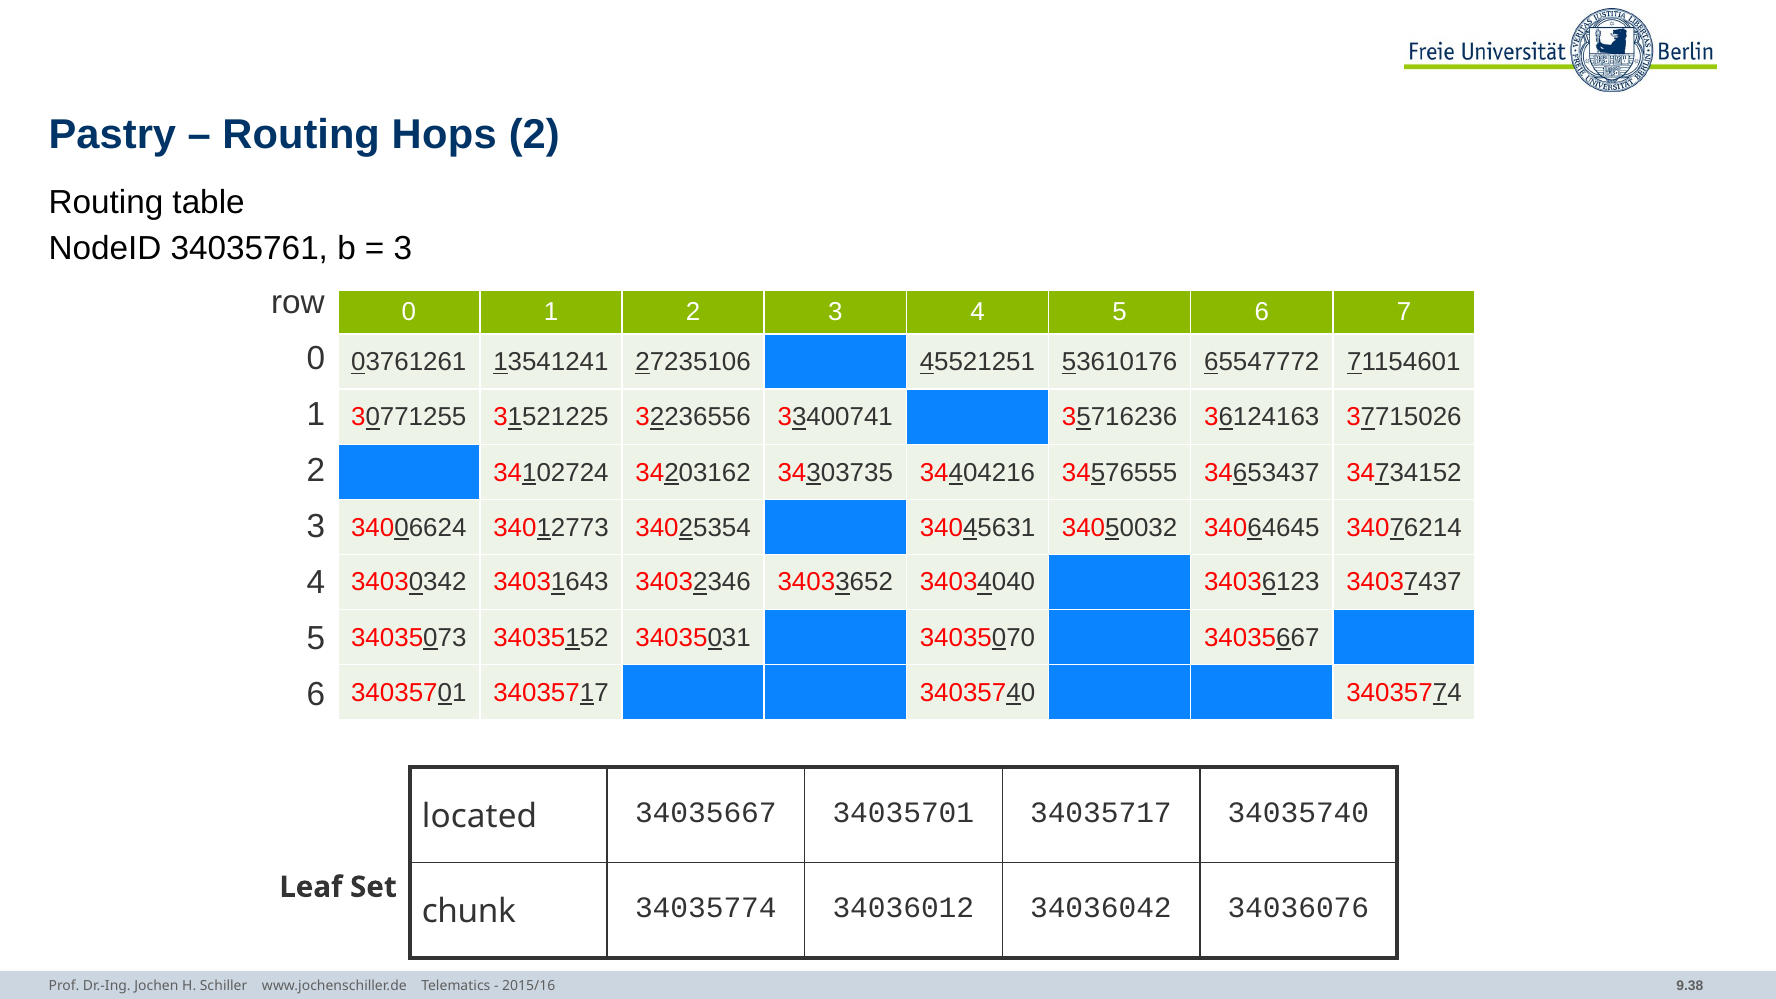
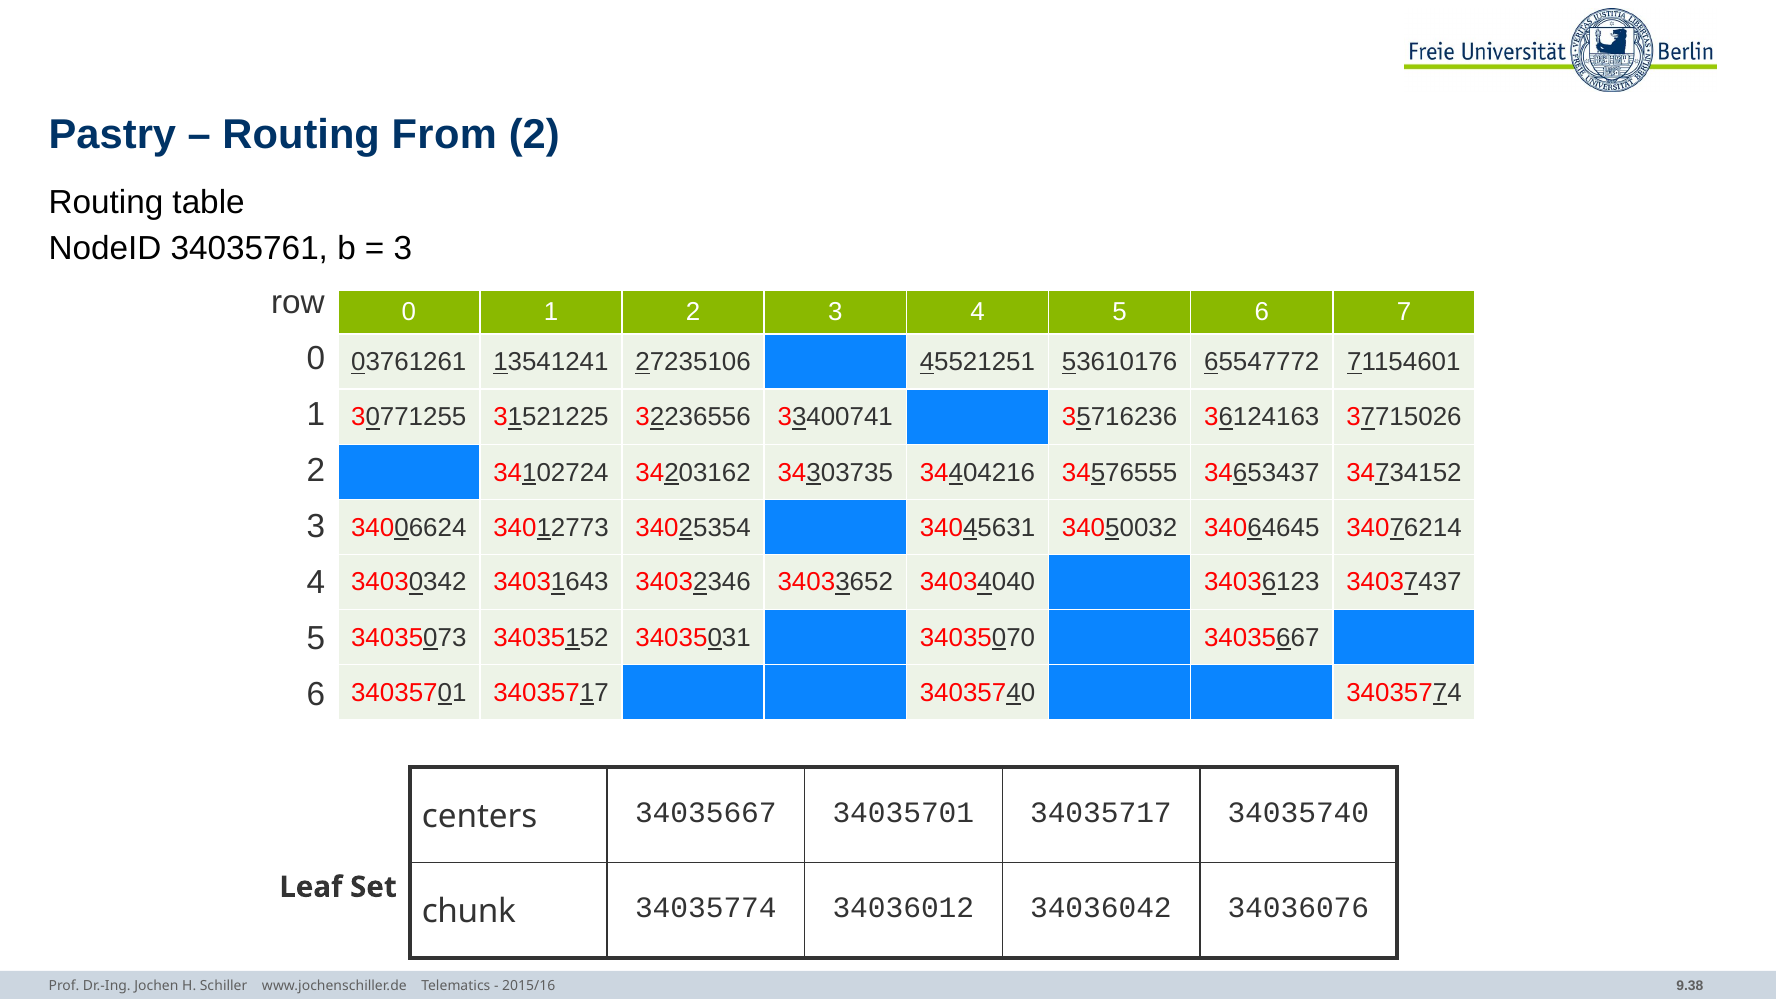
Hops: Hops -> From
located: located -> centers
